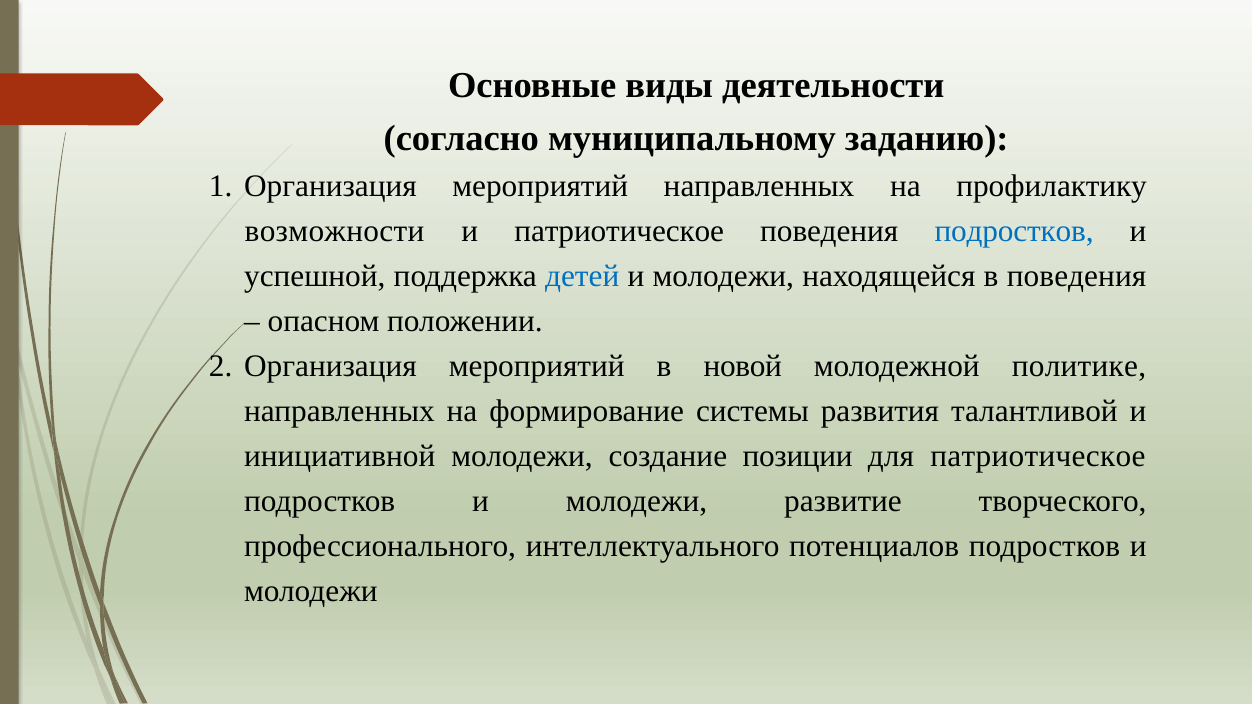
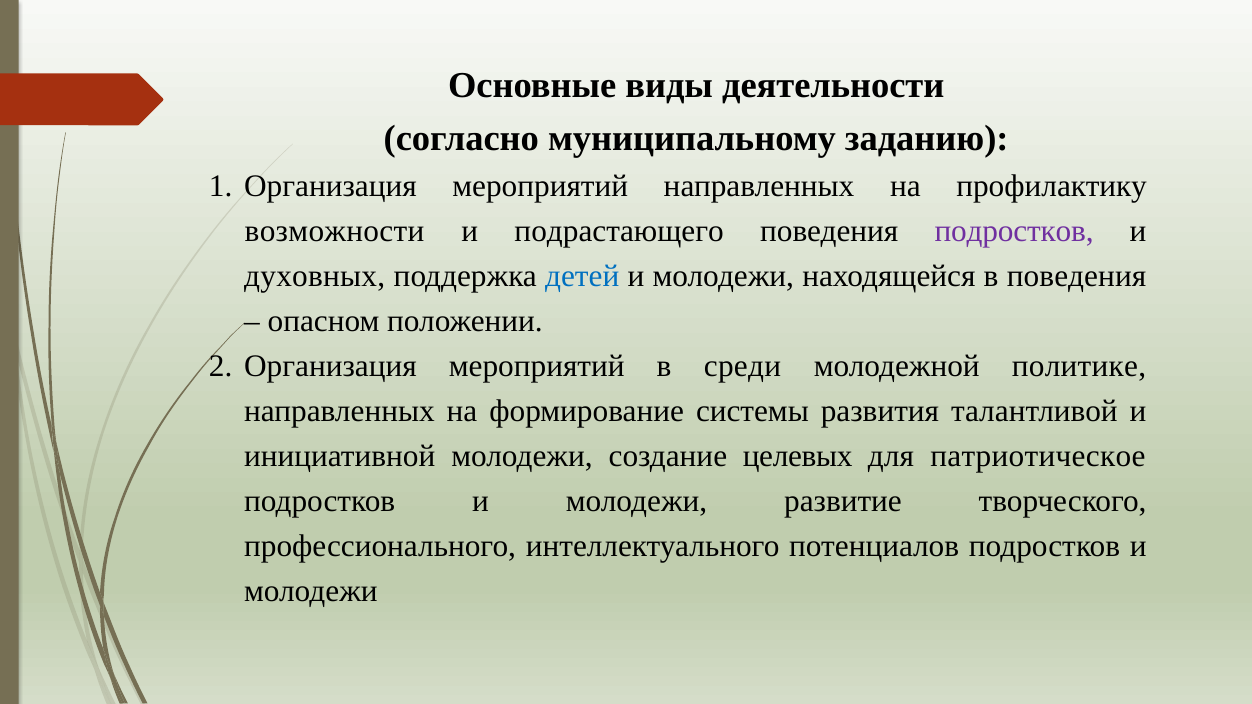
и патриотическое: патриотическое -> подрастающего
подростков at (1014, 231) colour: blue -> purple
успешной: успешной -> духовных
новой: новой -> среди
позиции: позиции -> целевых
